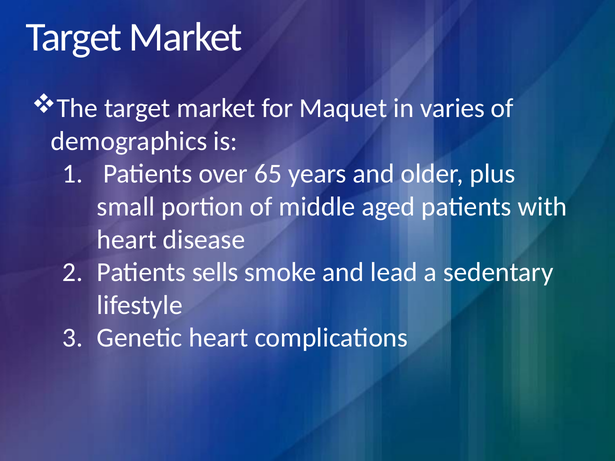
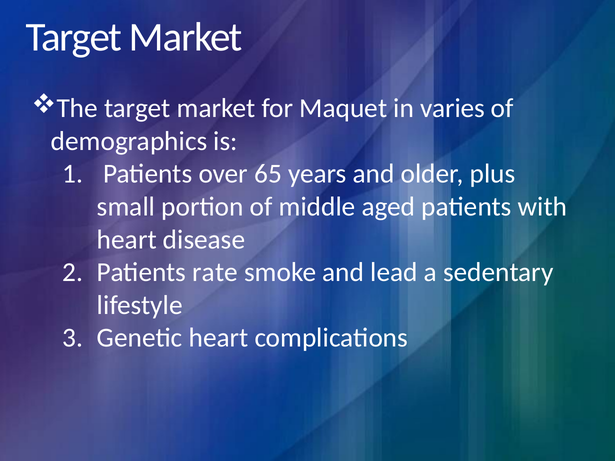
sells: sells -> rate
